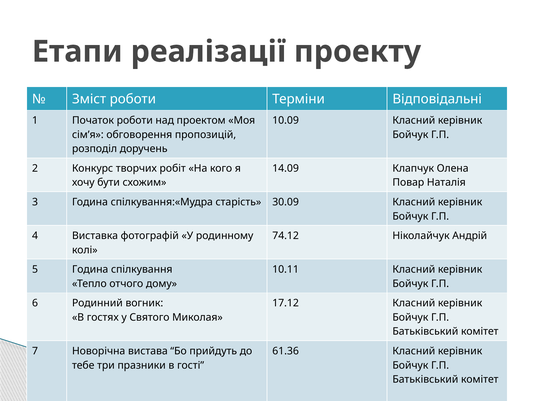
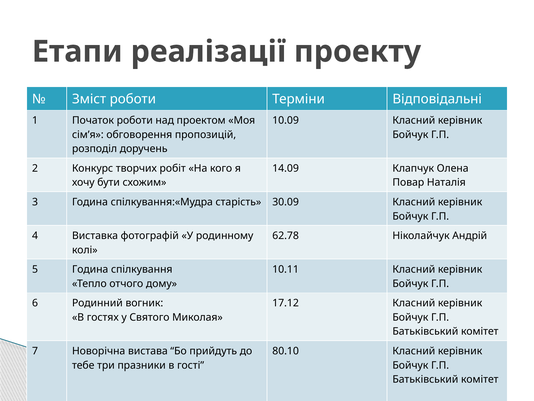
74.12: 74.12 -> 62.78
61.36: 61.36 -> 80.10
